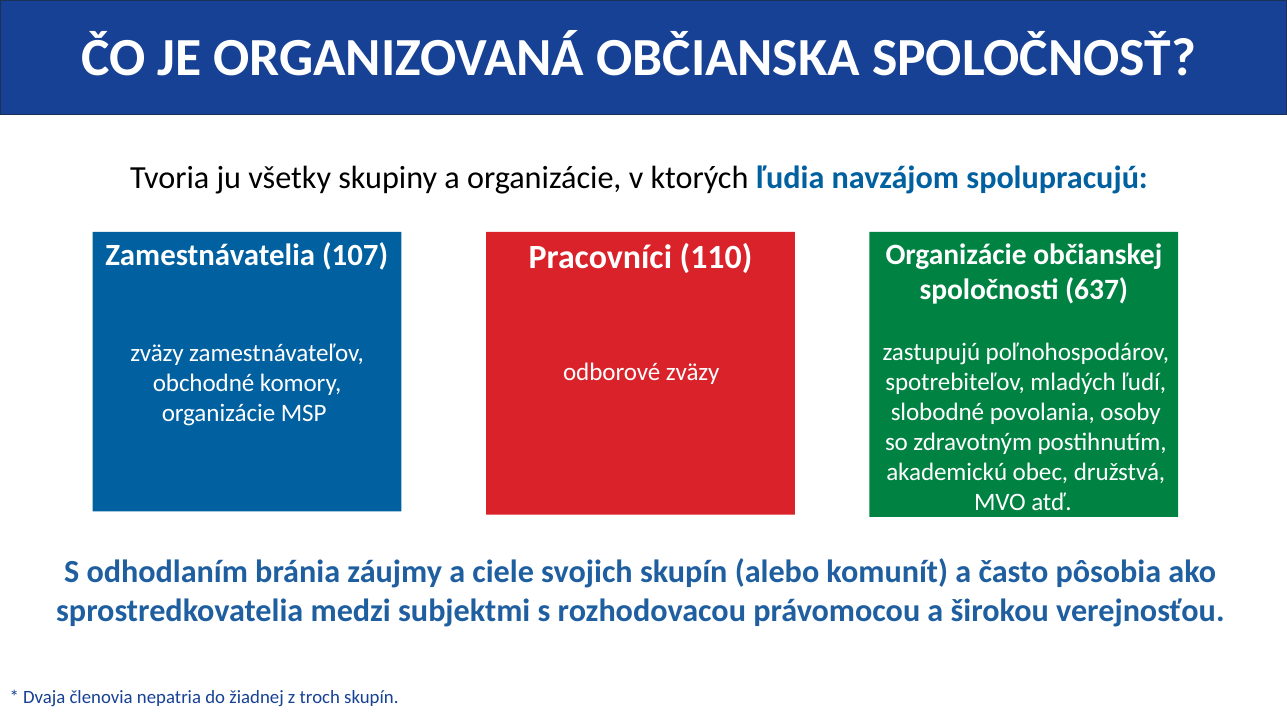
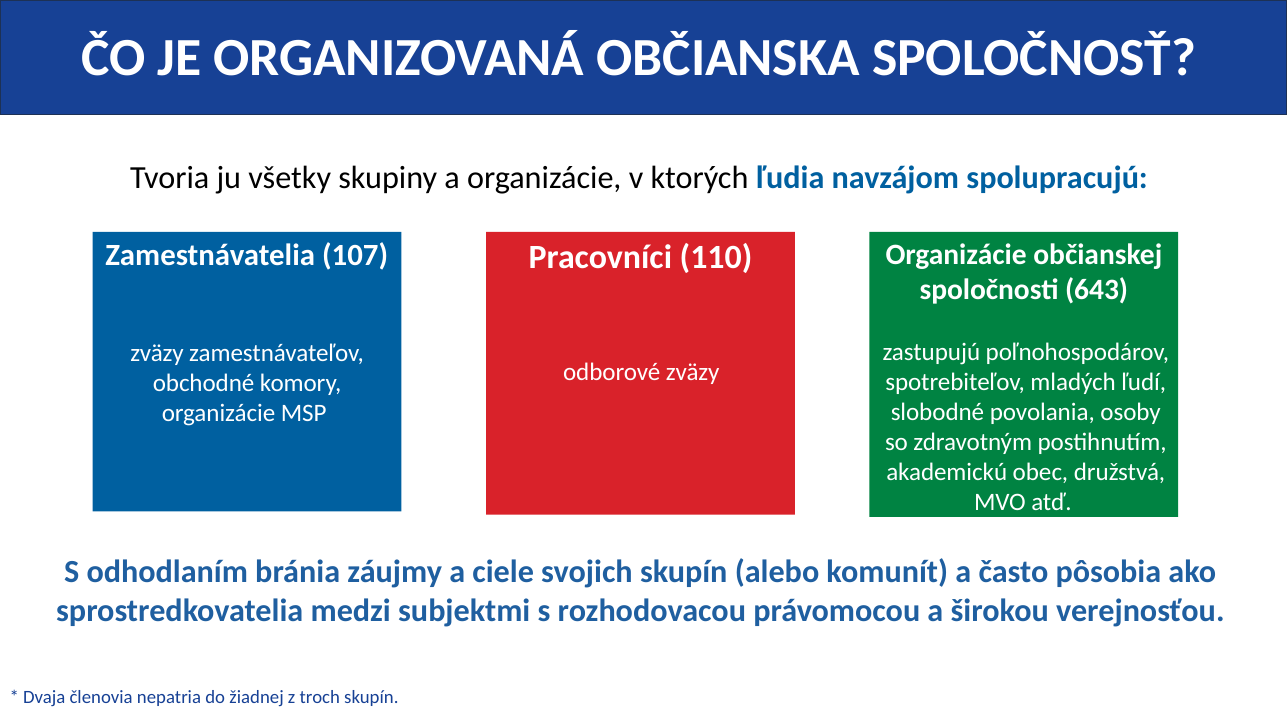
637: 637 -> 643
